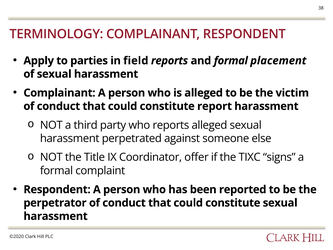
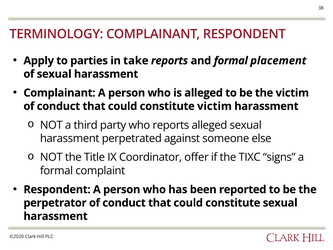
field: field -> take
constitute report: report -> victim
